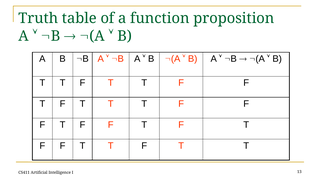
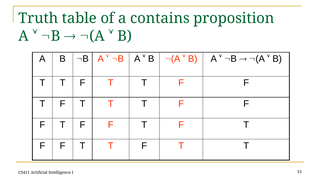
function: function -> contains
